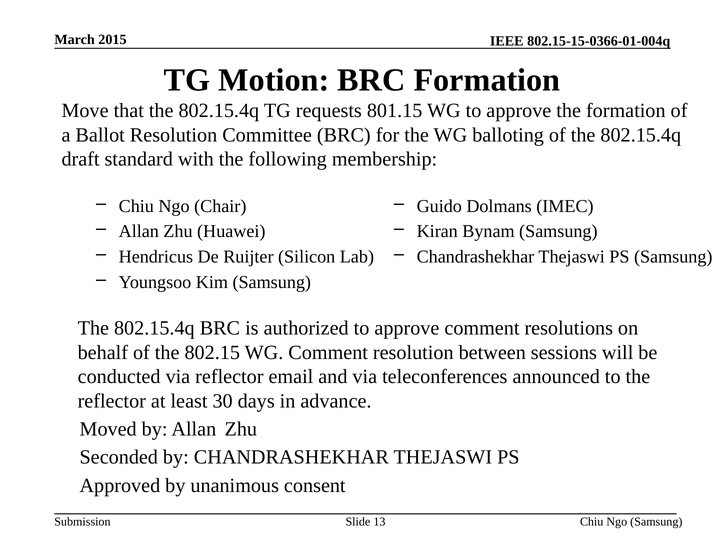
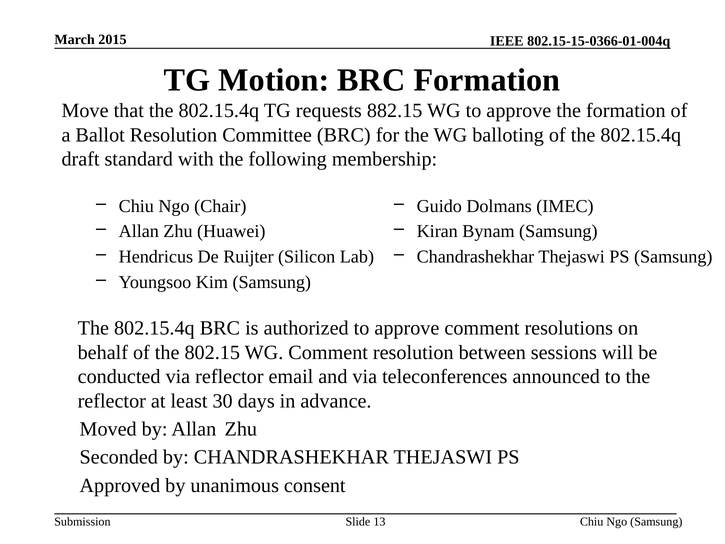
801.15: 801.15 -> 882.15
